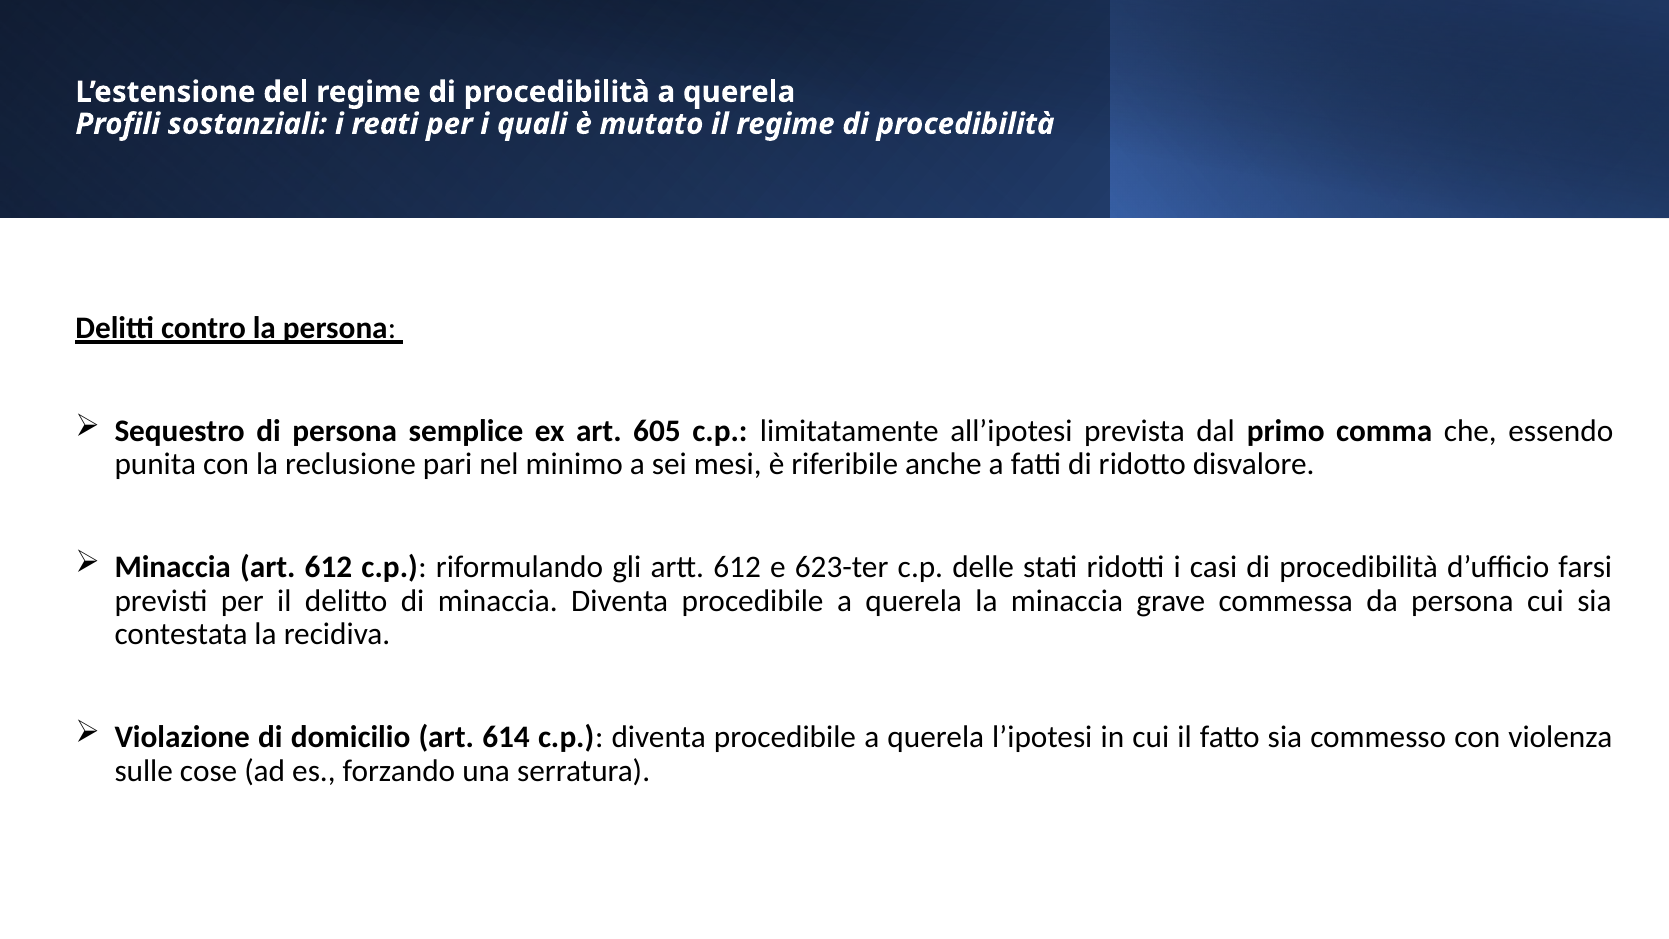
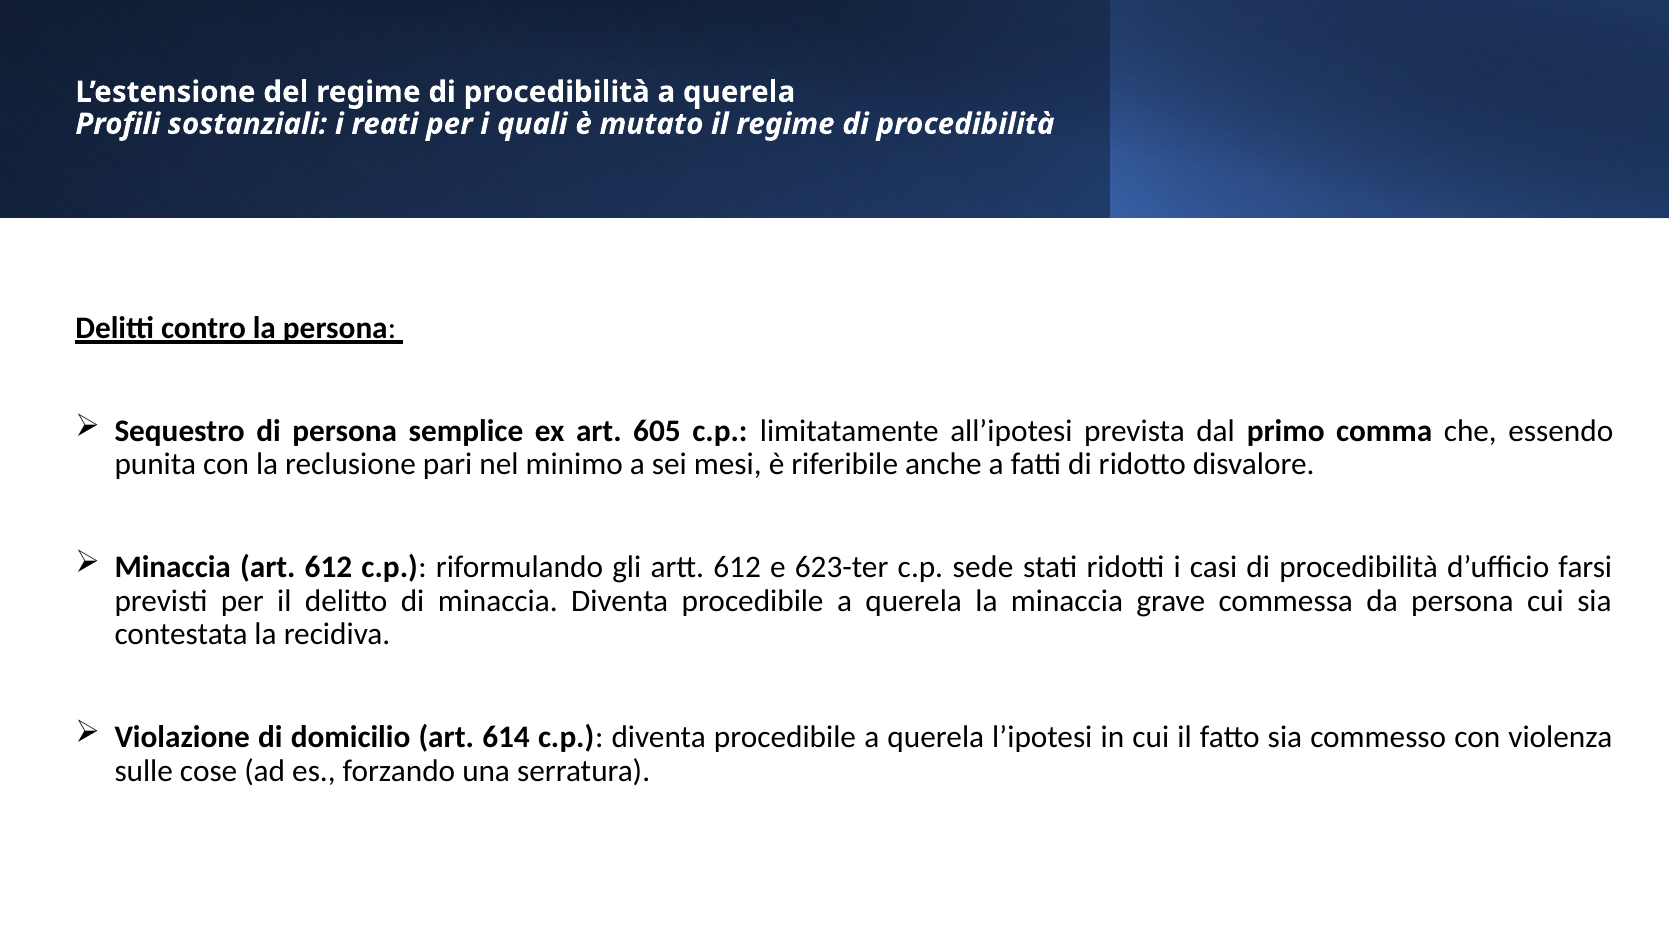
delle: delle -> sede
